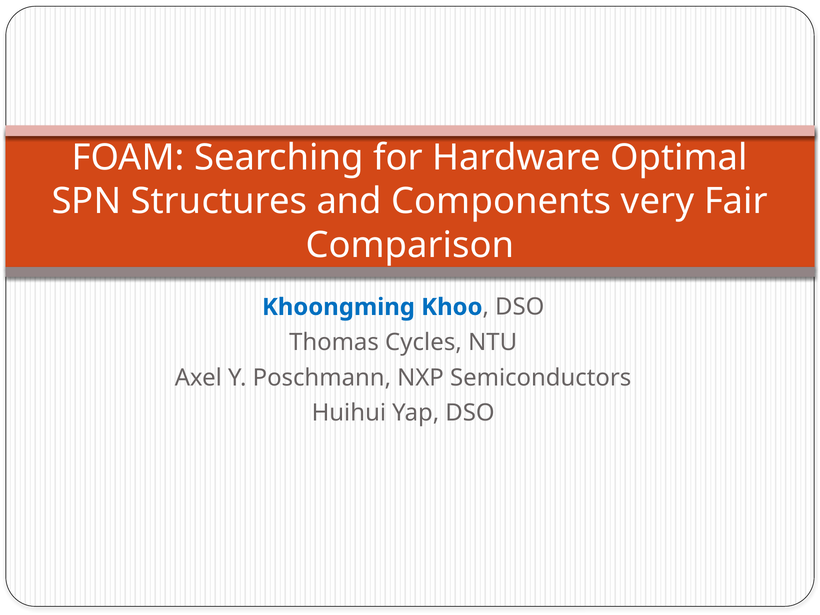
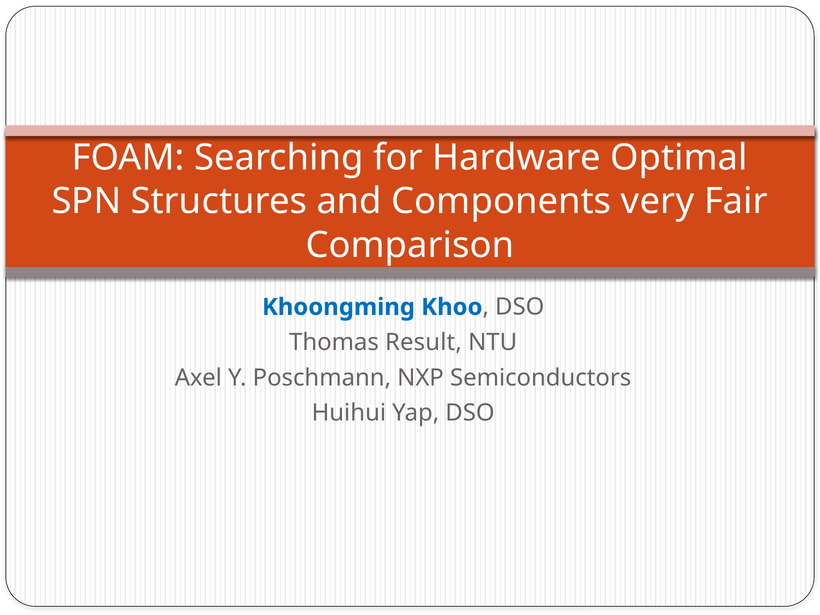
Cycles: Cycles -> Result
